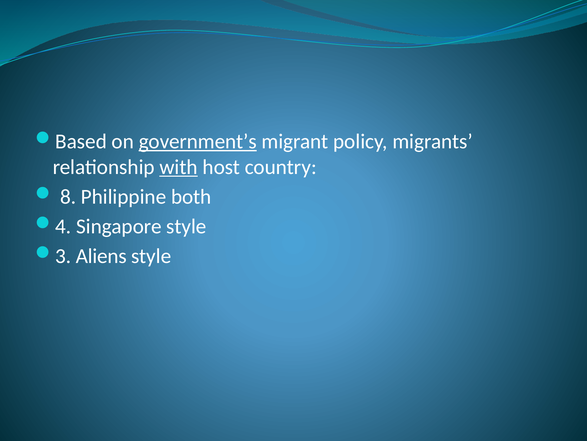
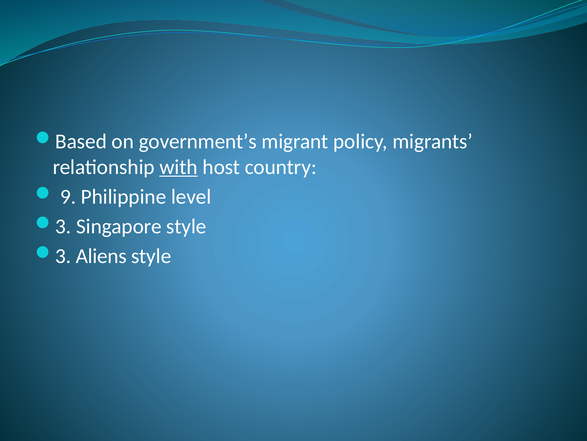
government’s underline: present -> none
8: 8 -> 9
both: both -> level
4 at (63, 226): 4 -> 3
